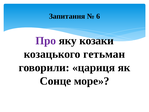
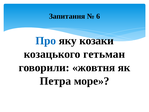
Про colour: purple -> blue
цариця: цариця -> жовтня
Сонце: Сонце -> Петра
